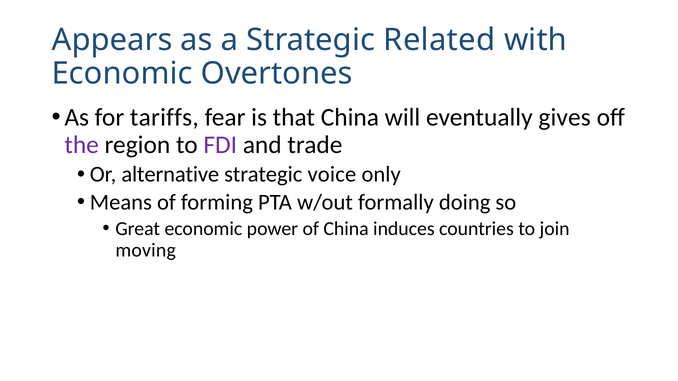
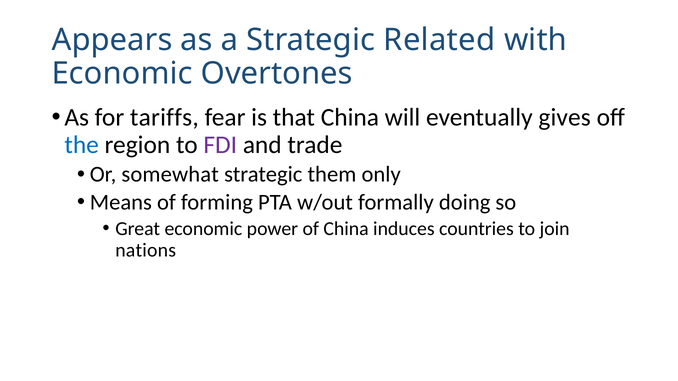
the colour: purple -> blue
alternative: alternative -> somewhat
voice: voice -> them
moving: moving -> nations
